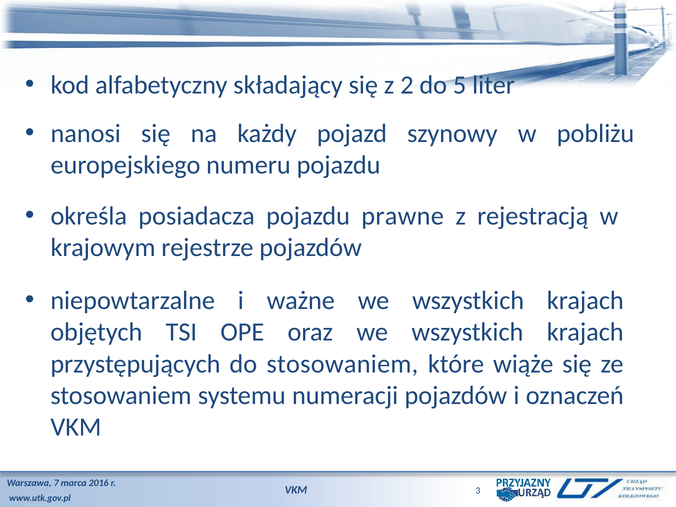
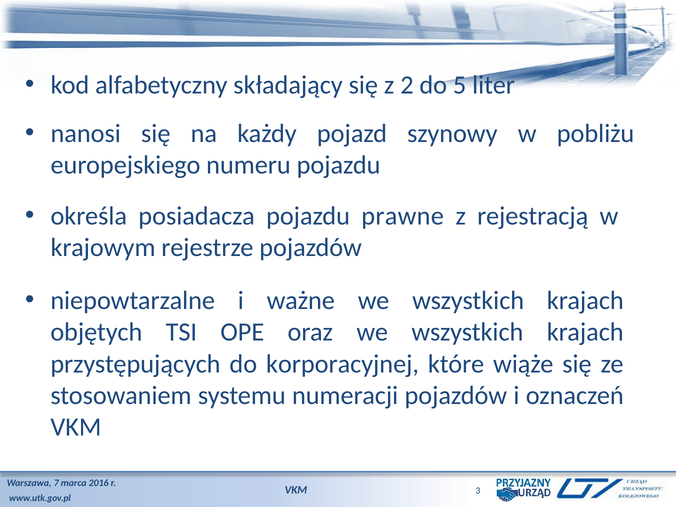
do stosowaniem: stosowaniem -> korporacyjnej
